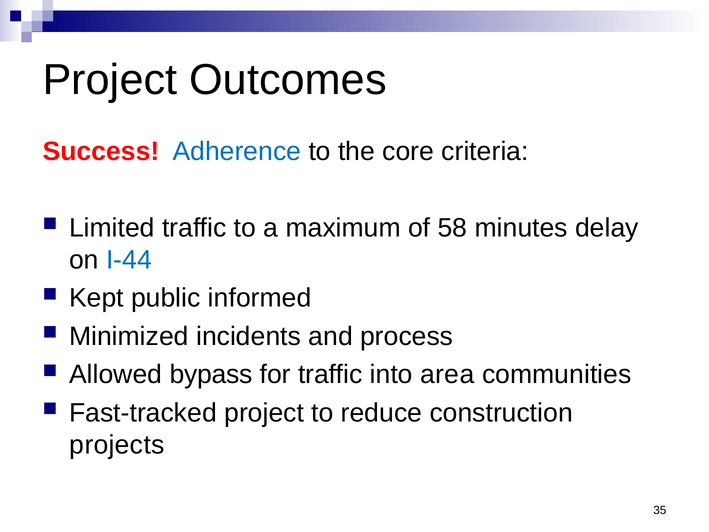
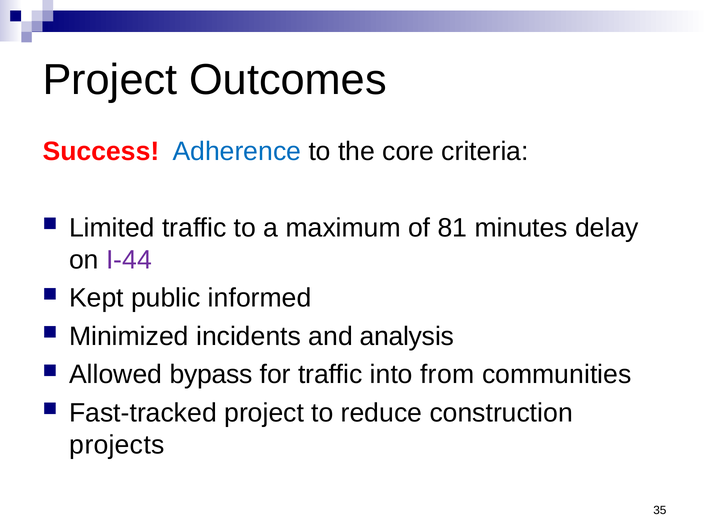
58: 58 -> 81
I-44 colour: blue -> purple
process: process -> analysis
area: area -> from
